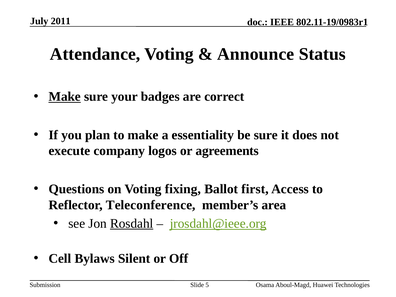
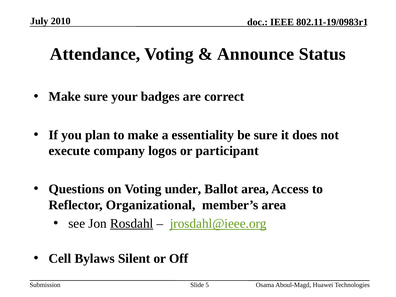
2011: 2011 -> 2010
Make at (65, 97) underline: present -> none
agreements: agreements -> participant
fixing: fixing -> under
Ballot first: first -> area
Teleconference: Teleconference -> Organizational
